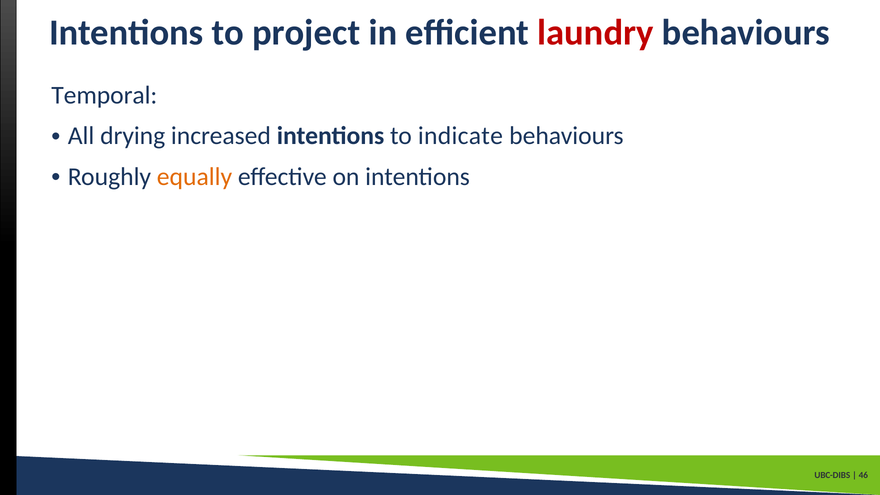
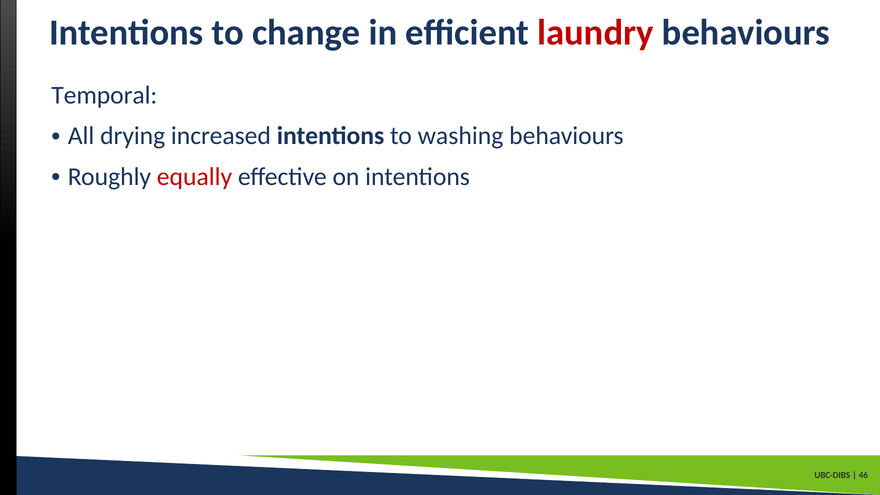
project: project -> change
indicate: indicate -> washing
equally colour: orange -> red
